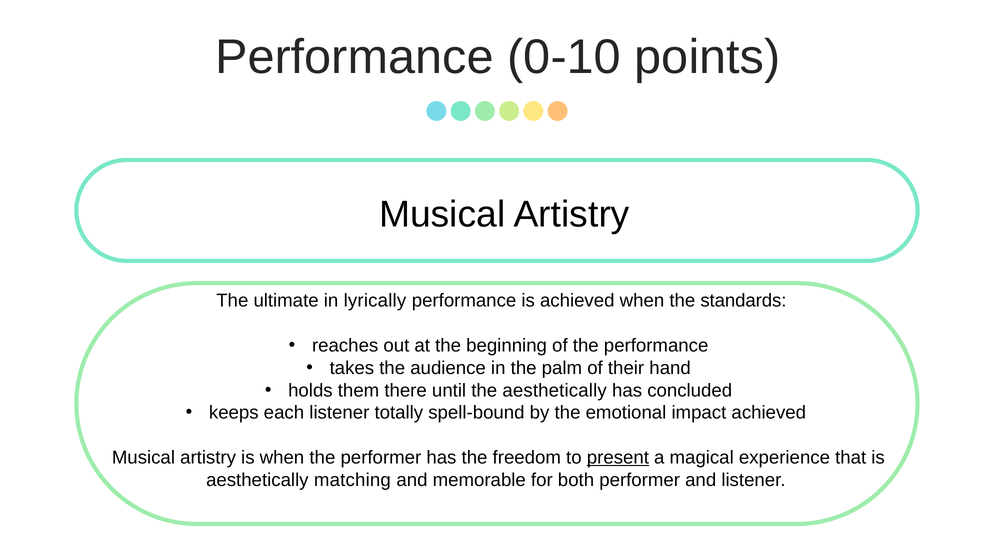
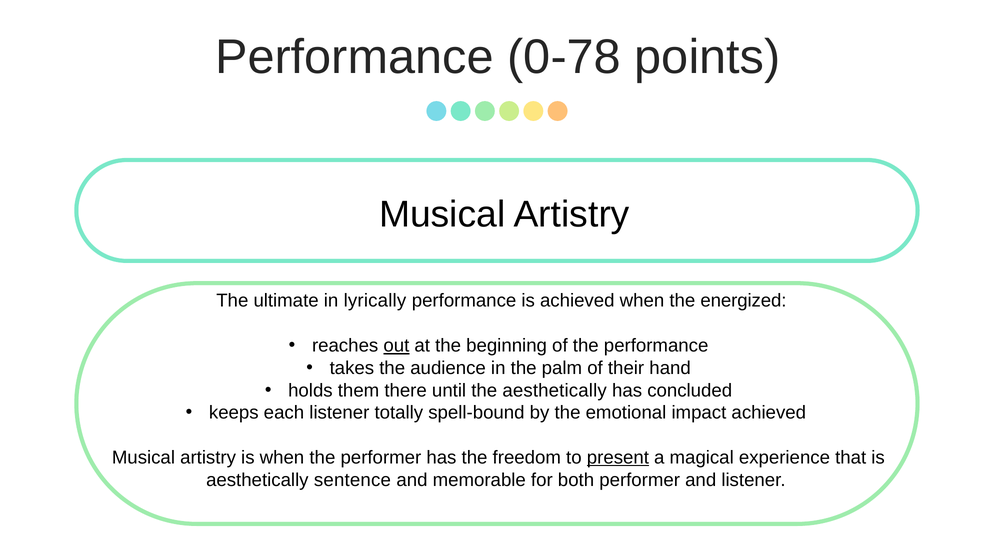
0-10: 0-10 -> 0-78
standards: standards -> energized
out underline: none -> present
matching: matching -> sentence
